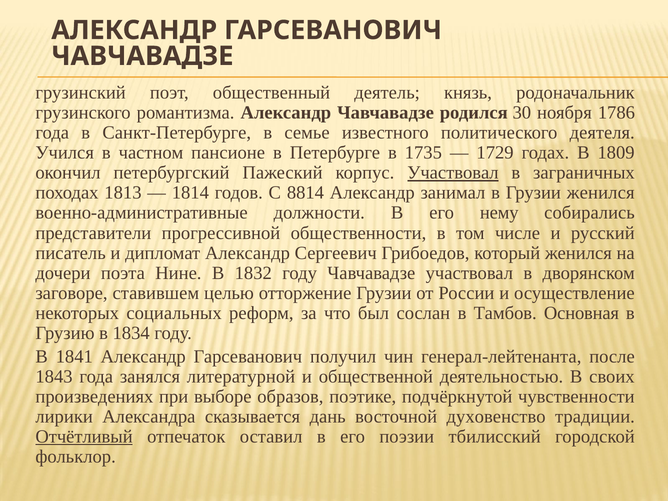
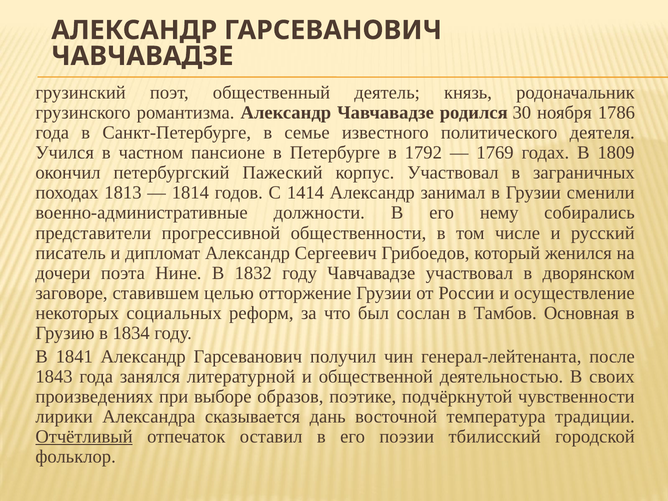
1735: 1735 -> 1792
1729: 1729 -> 1769
Участвовал at (453, 173) underline: present -> none
8814: 8814 -> 1414
Грузии женился: женился -> сменили
духовенство: духовенство -> температура
